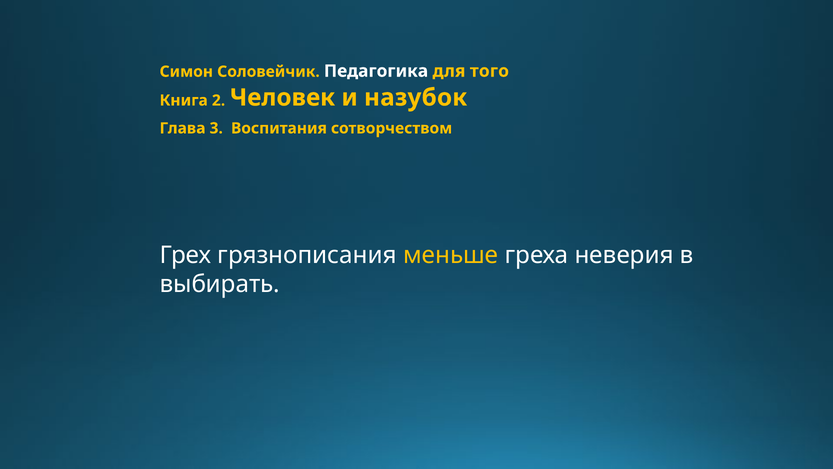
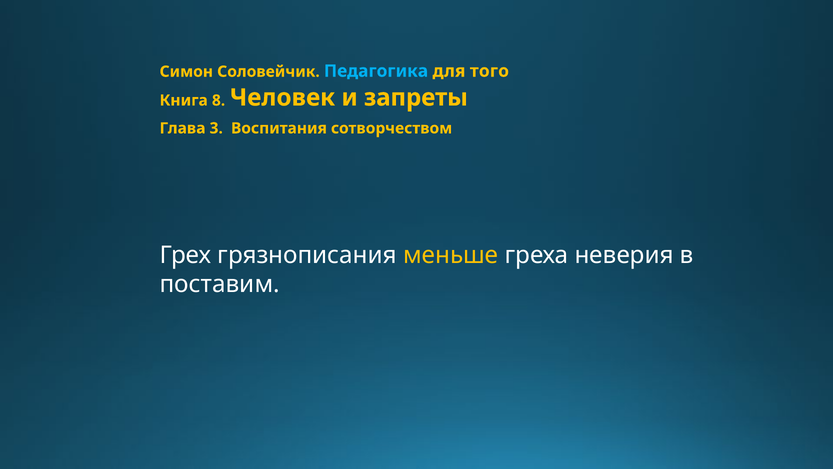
Педагогика colour: white -> light blue
2: 2 -> 8
назубок: назубок -> запреты
выбирать: выбирать -> поставим
